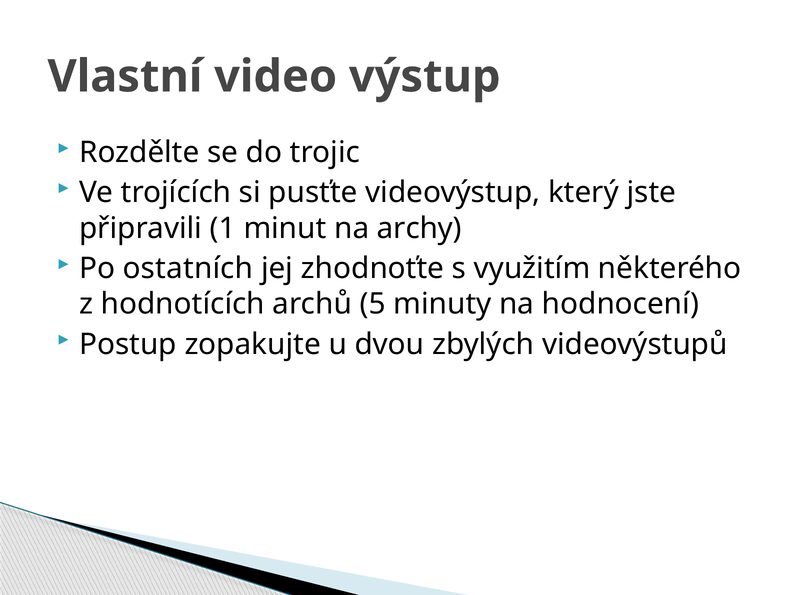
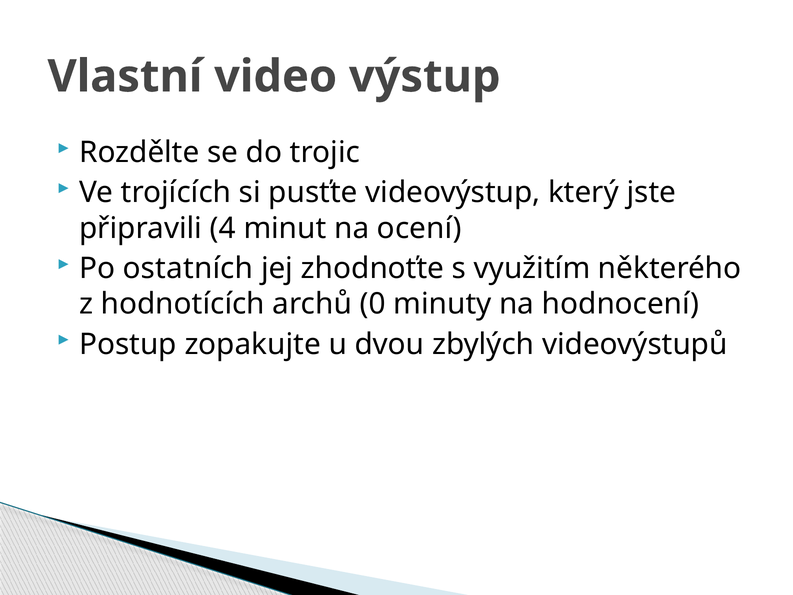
1: 1 -> 4
archy: archy -> ocení
5: 5 -> 0
